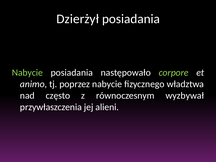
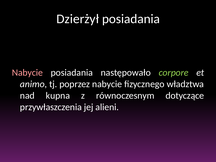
Nabycie at (27, 73) colour: light green -> pink
często: często -> kupna
wyzbywał: wyzbywał -> dotyczące
